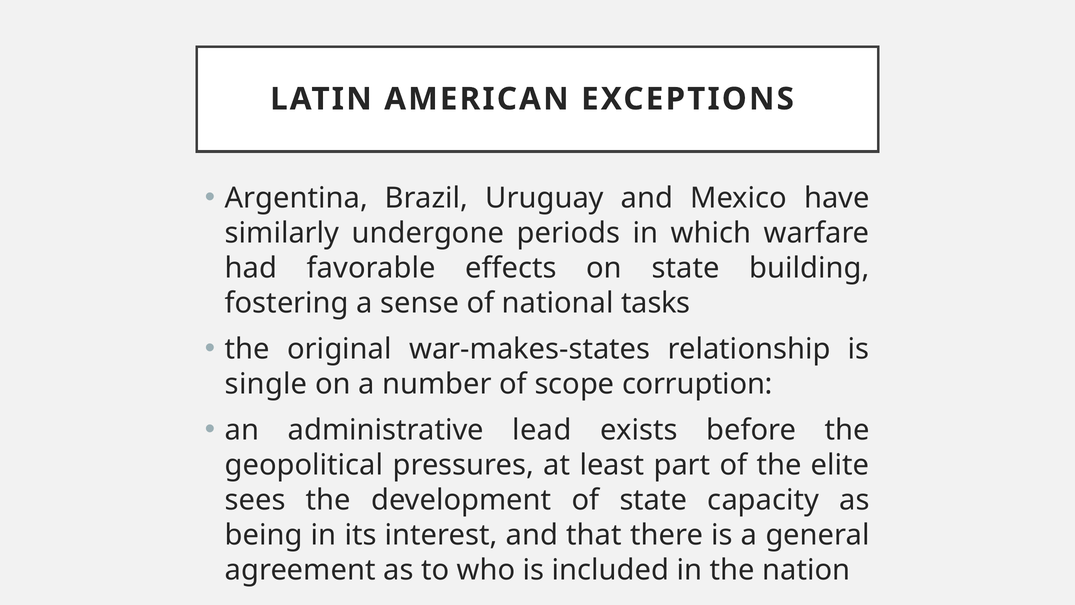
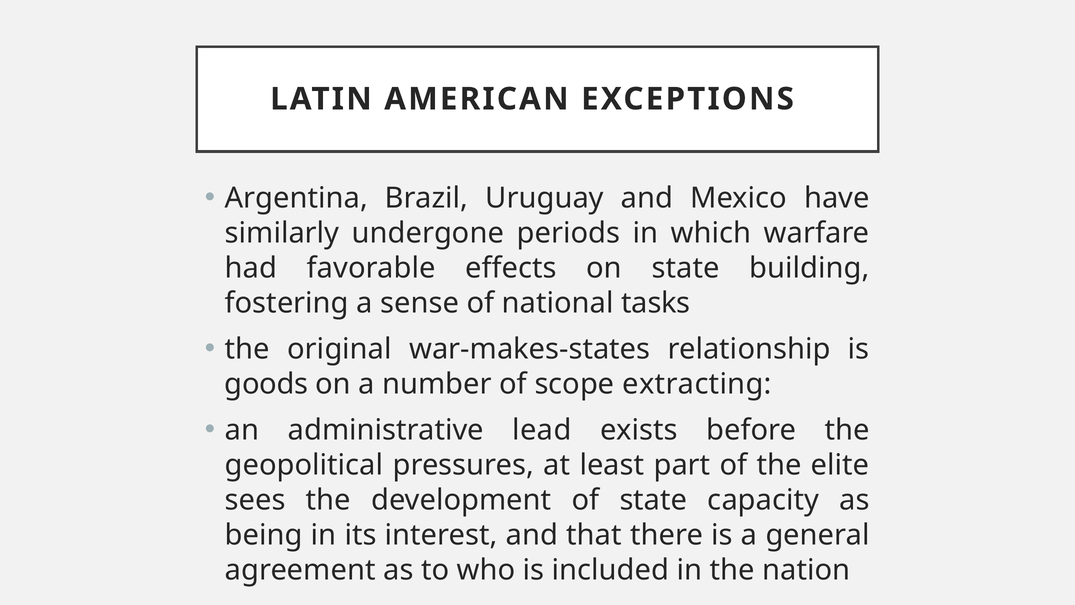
single: single -> goods
corruption: corruption -> extracting
